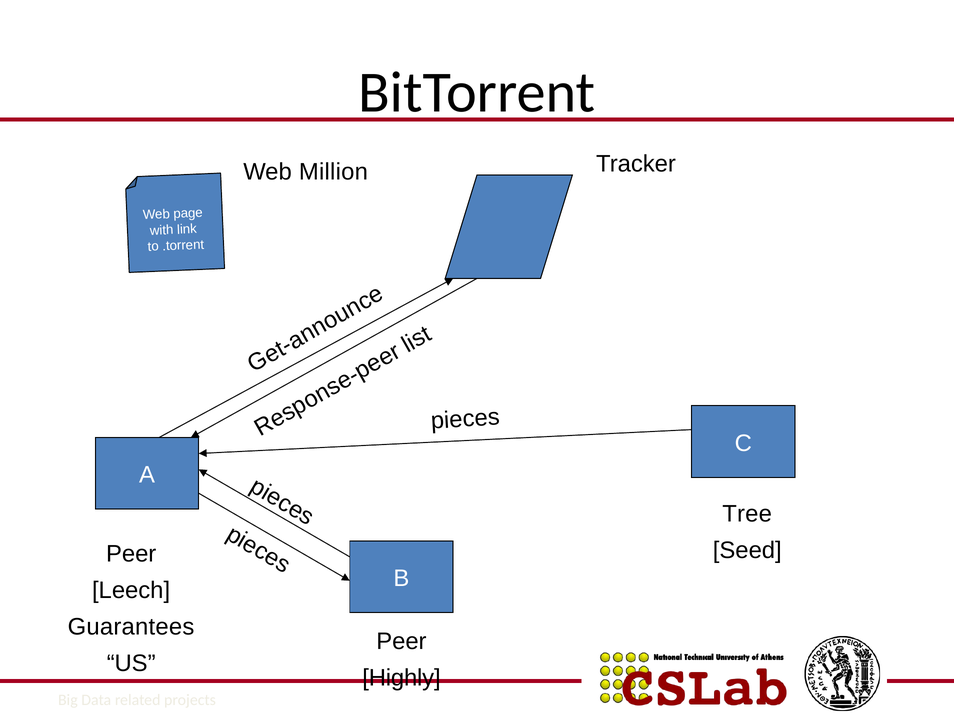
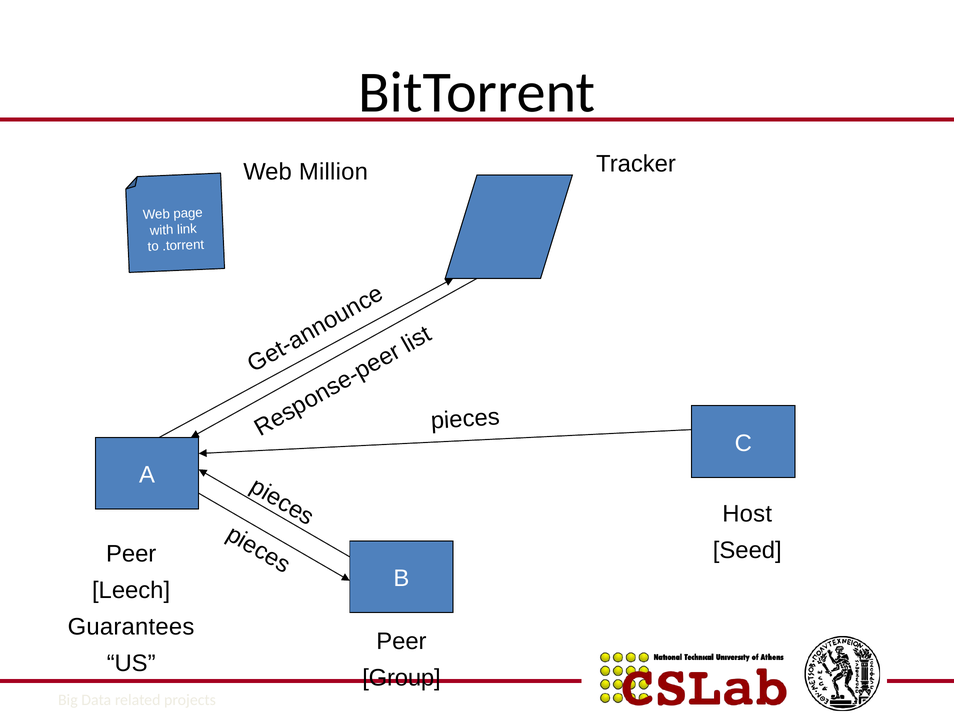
Tree: Tree -> Host
Highly: Highly -> Group
